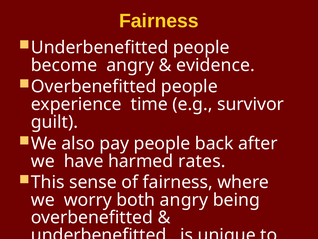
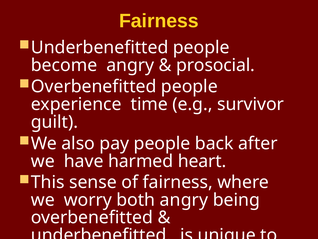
evidence: evidence -> prosocial
rates: rates -> heart
